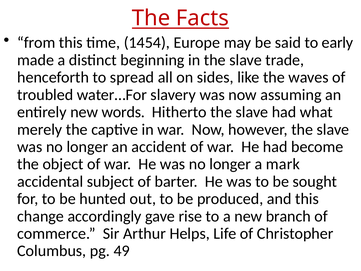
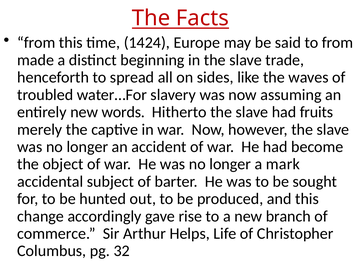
1454: 1454 -> 1424
to early: early -> from
what: what -> fruits
49: 49 -> 32
